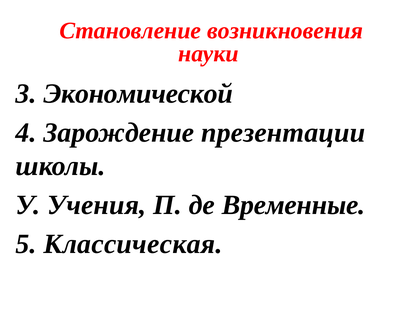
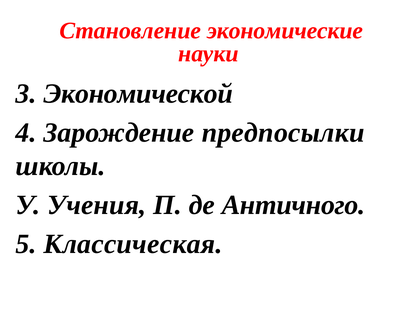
возникновения: возникновения -> экономические
презентации: презентации -> предпосылки
Временные: Временные -> Античного
